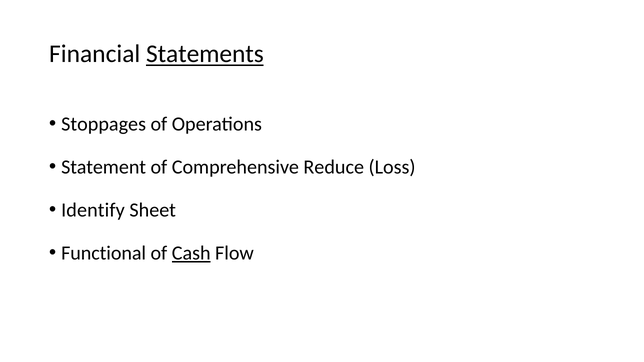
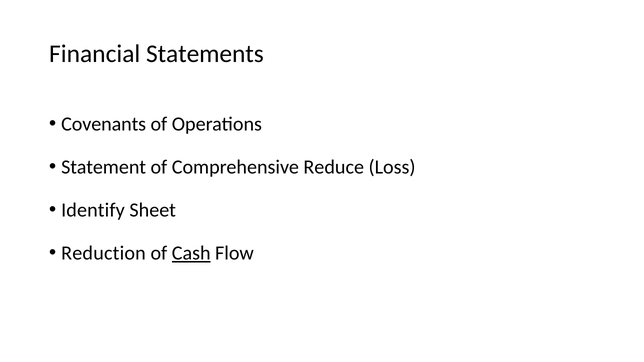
Statements underline: present -> none
Stoppages: Stoppages -> Covenants
Functional: Functional -> Reduction
